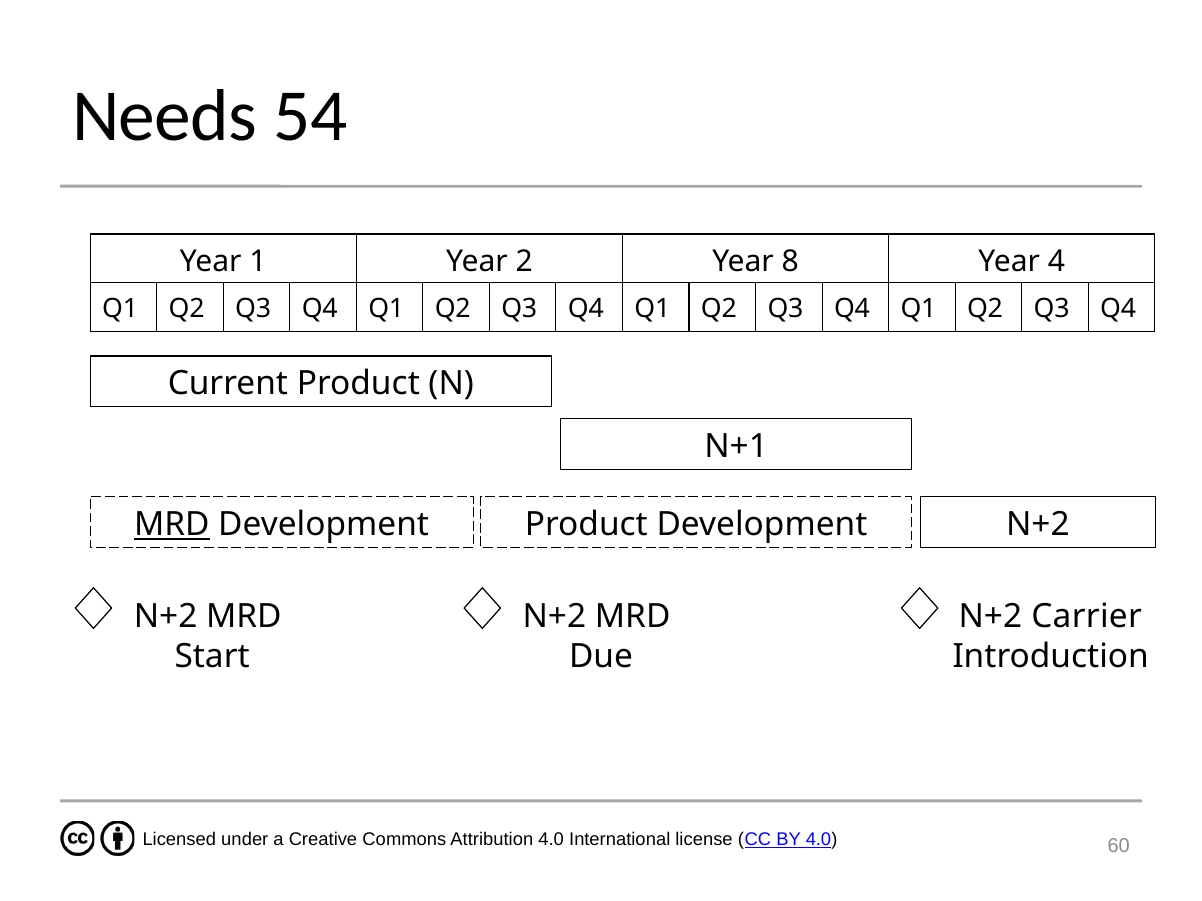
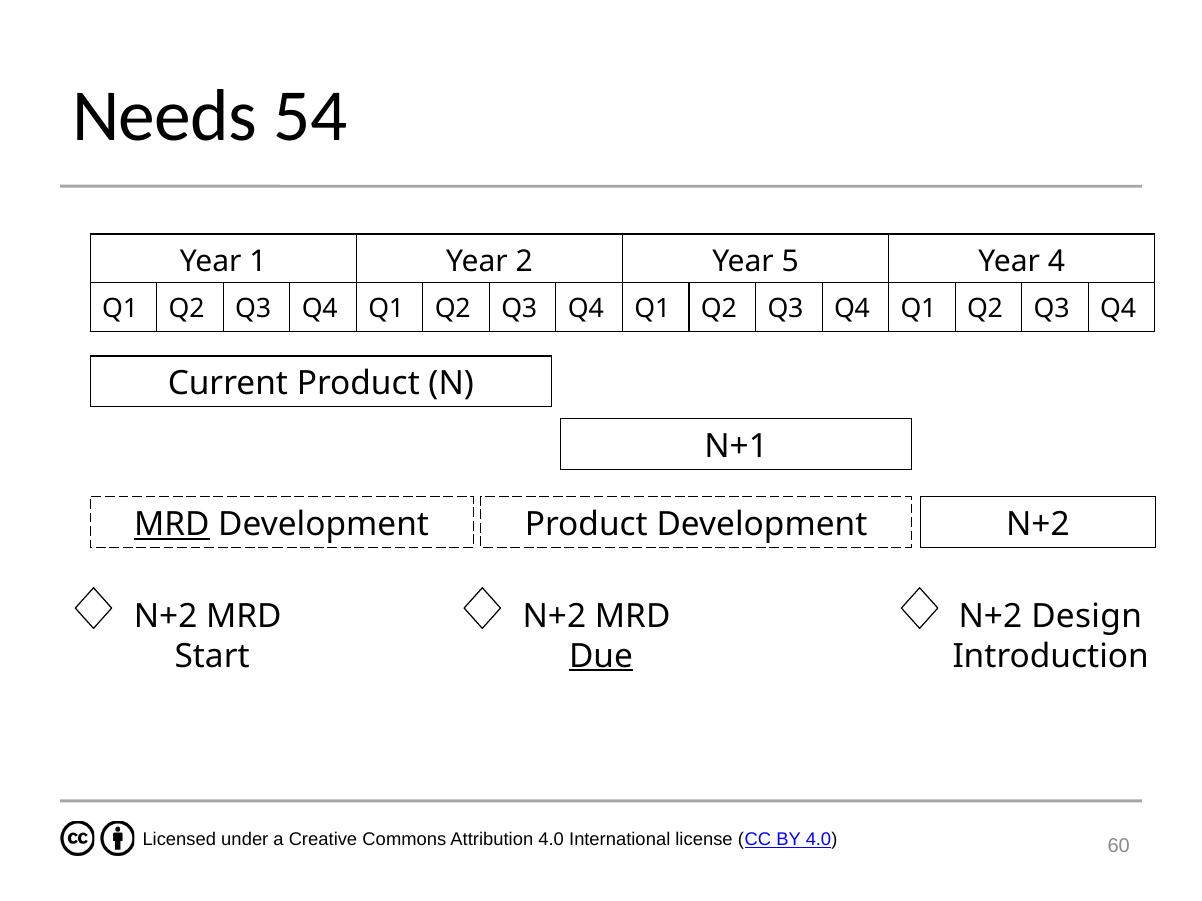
8: 8 -> 5
Carrier: Carrier -> Design
Due underline: none -> present
